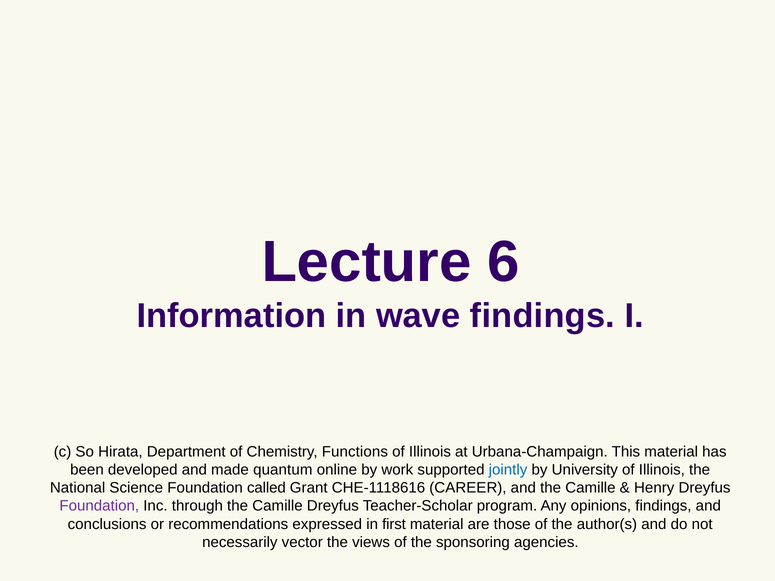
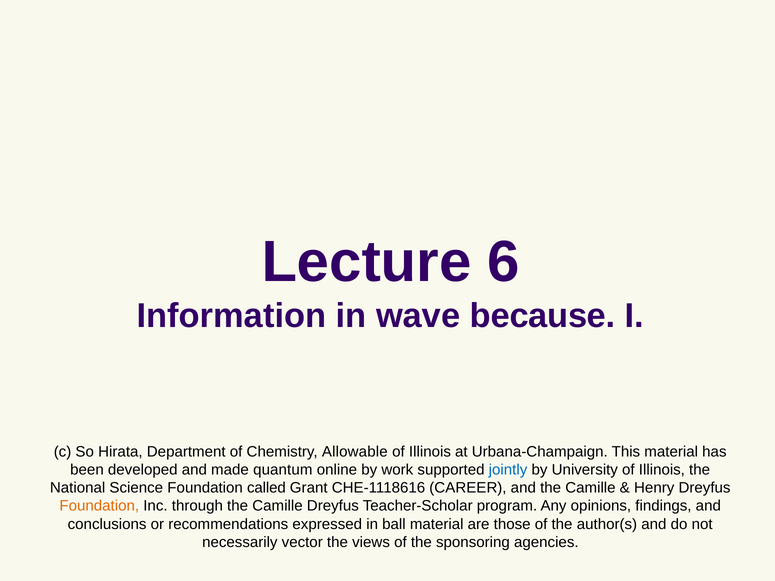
wave findings: findings -> because
Functions: Functions -> Allowable
Foundation at (99, 506) colour: purple -> orange
first: first -> ball
